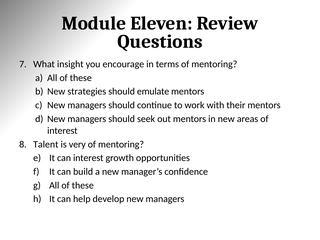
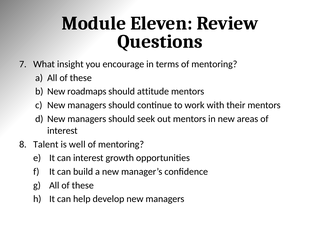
strategies: strategies -> roadmaps
emulate: emulate -> attitude
very: very -> well
